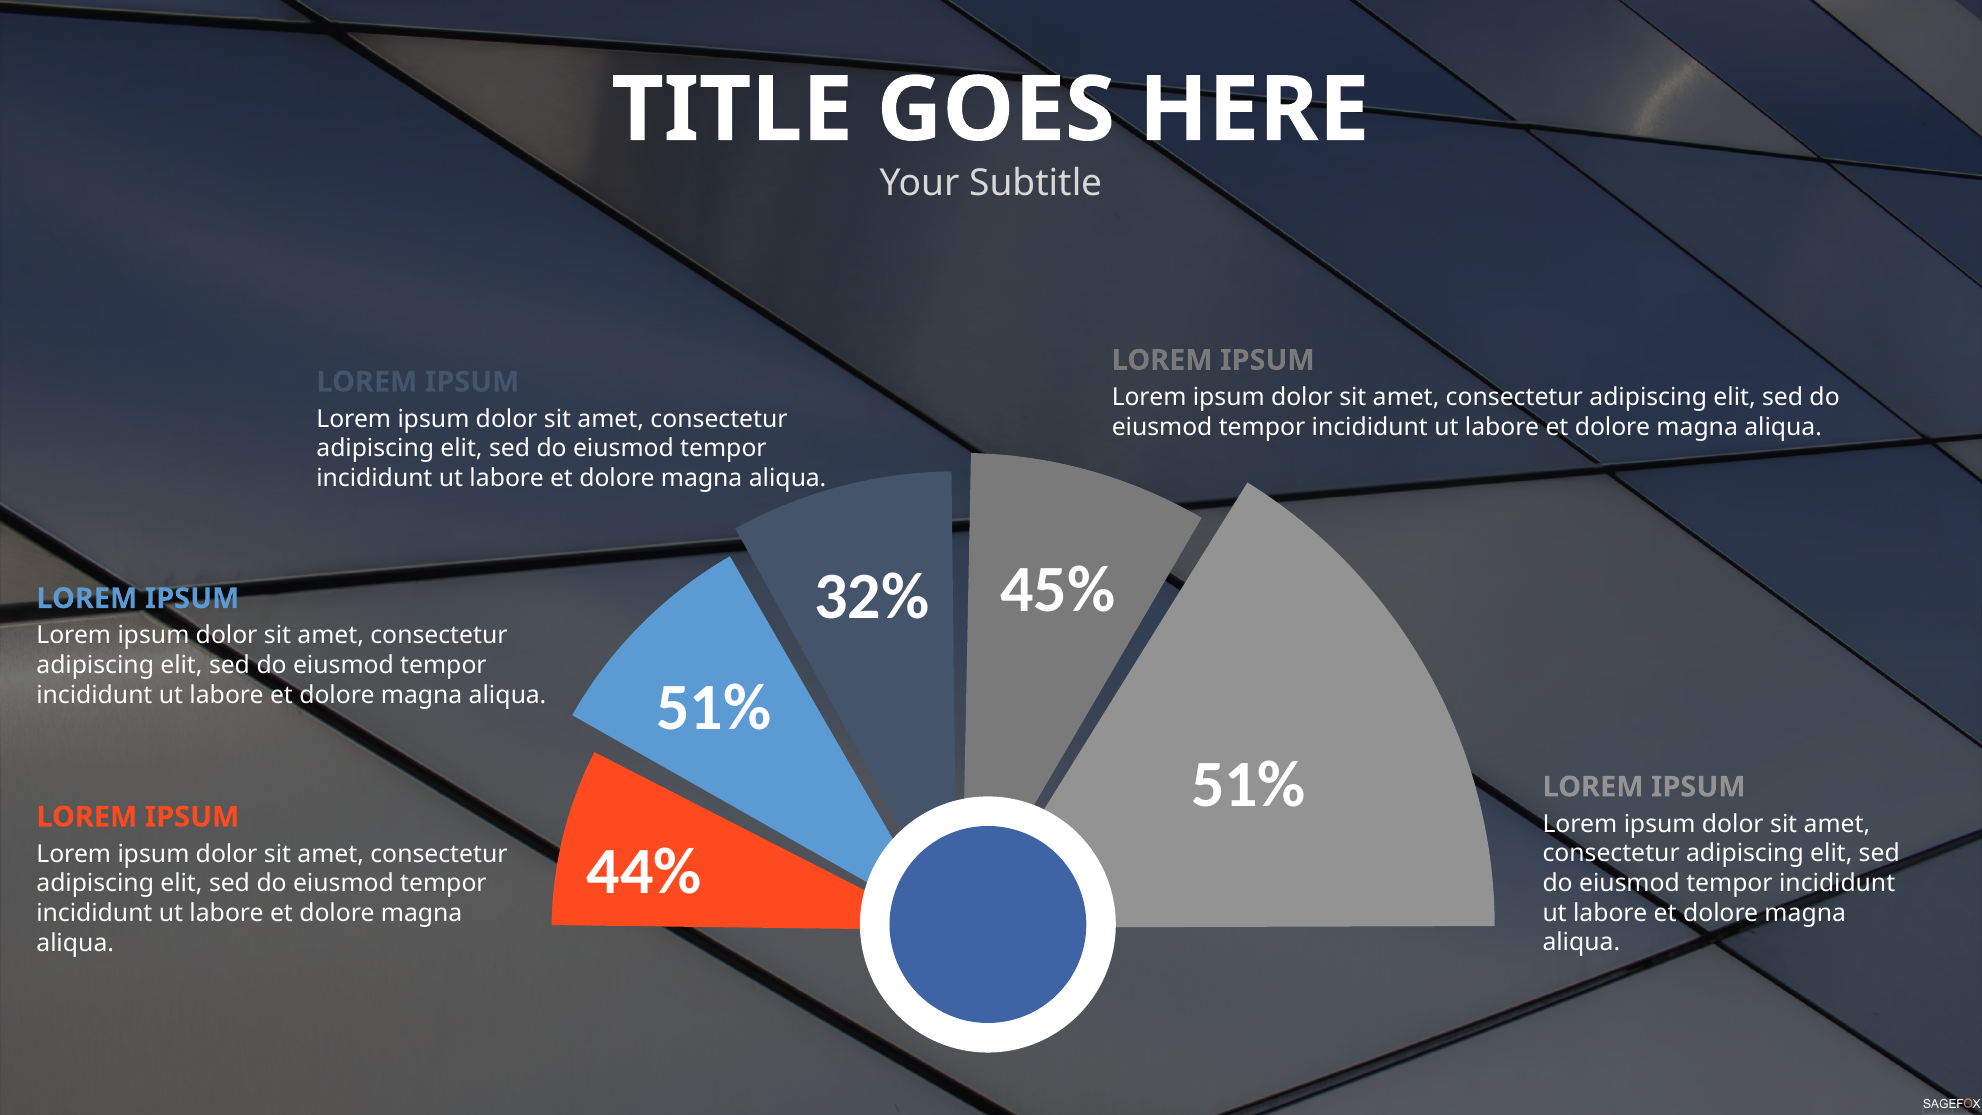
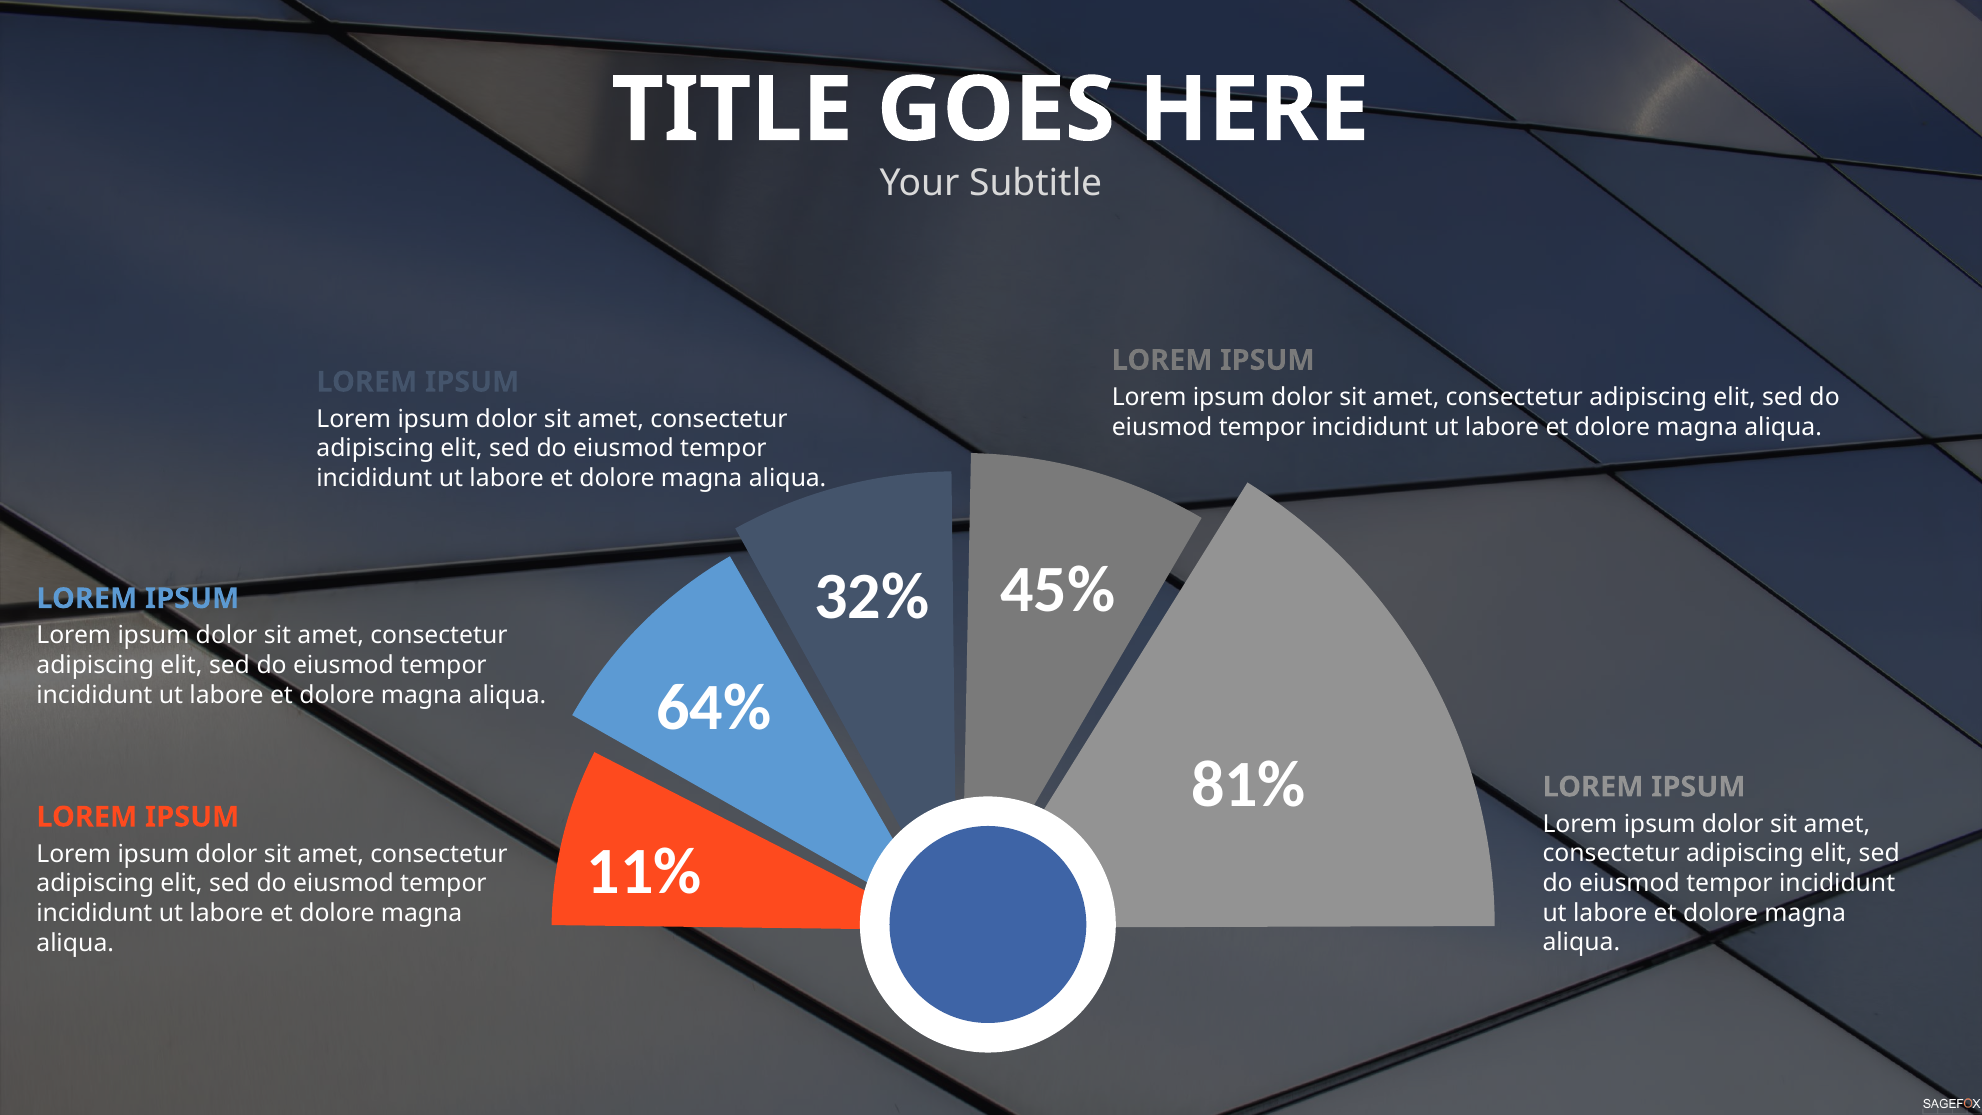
51% at (714, 708): 51% -> 64%
51% at (1249, 784): 51% -> 81%
44%: 44% -> 11%
